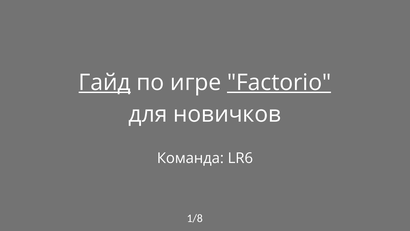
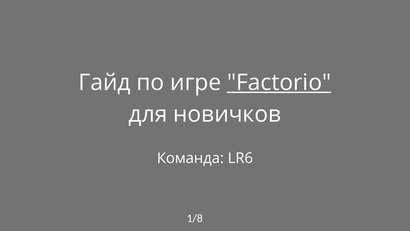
Гайд underline: present -> none
